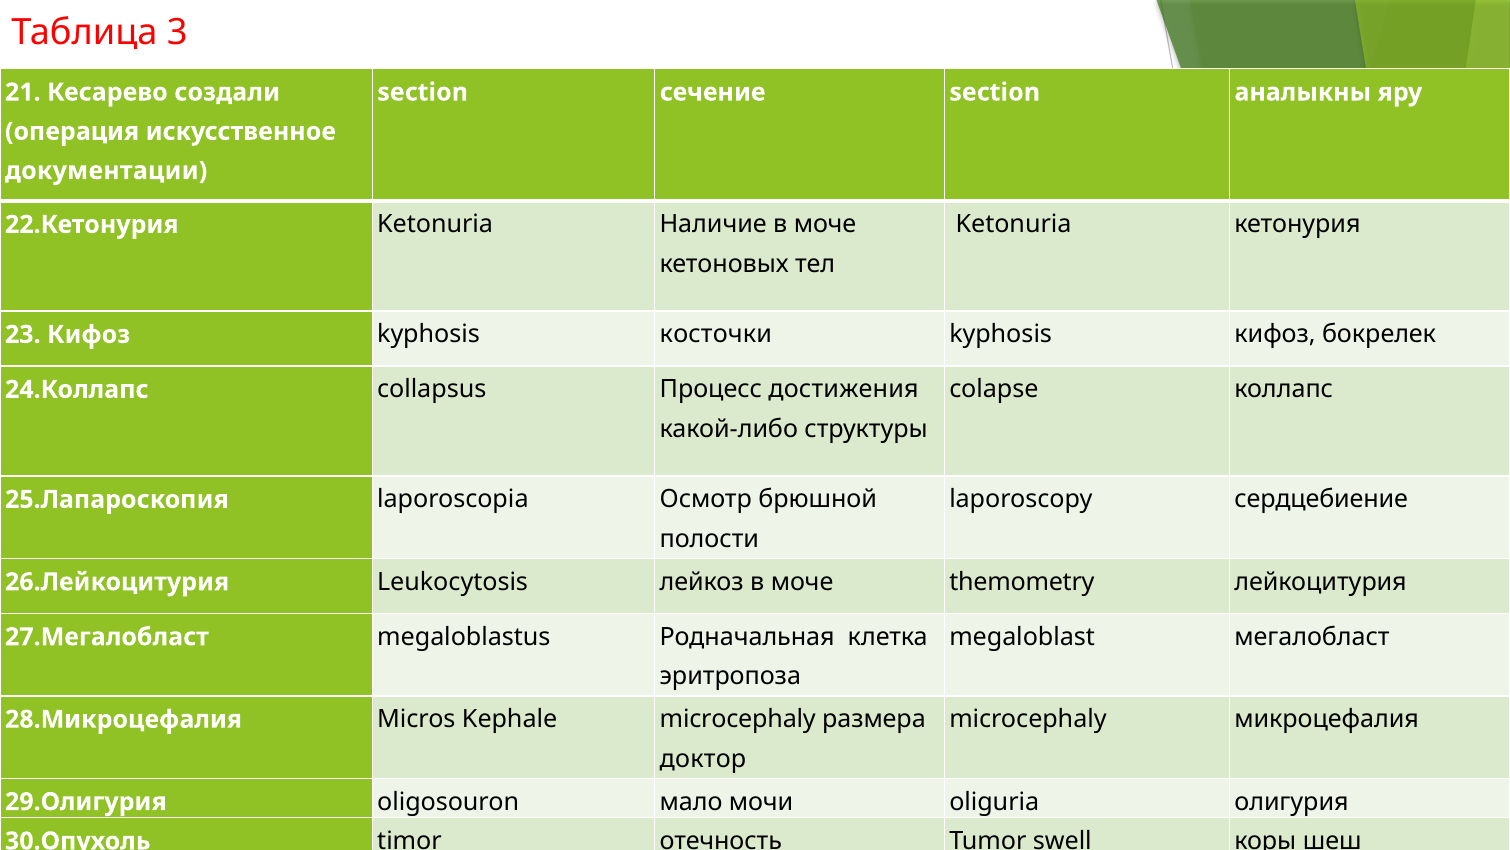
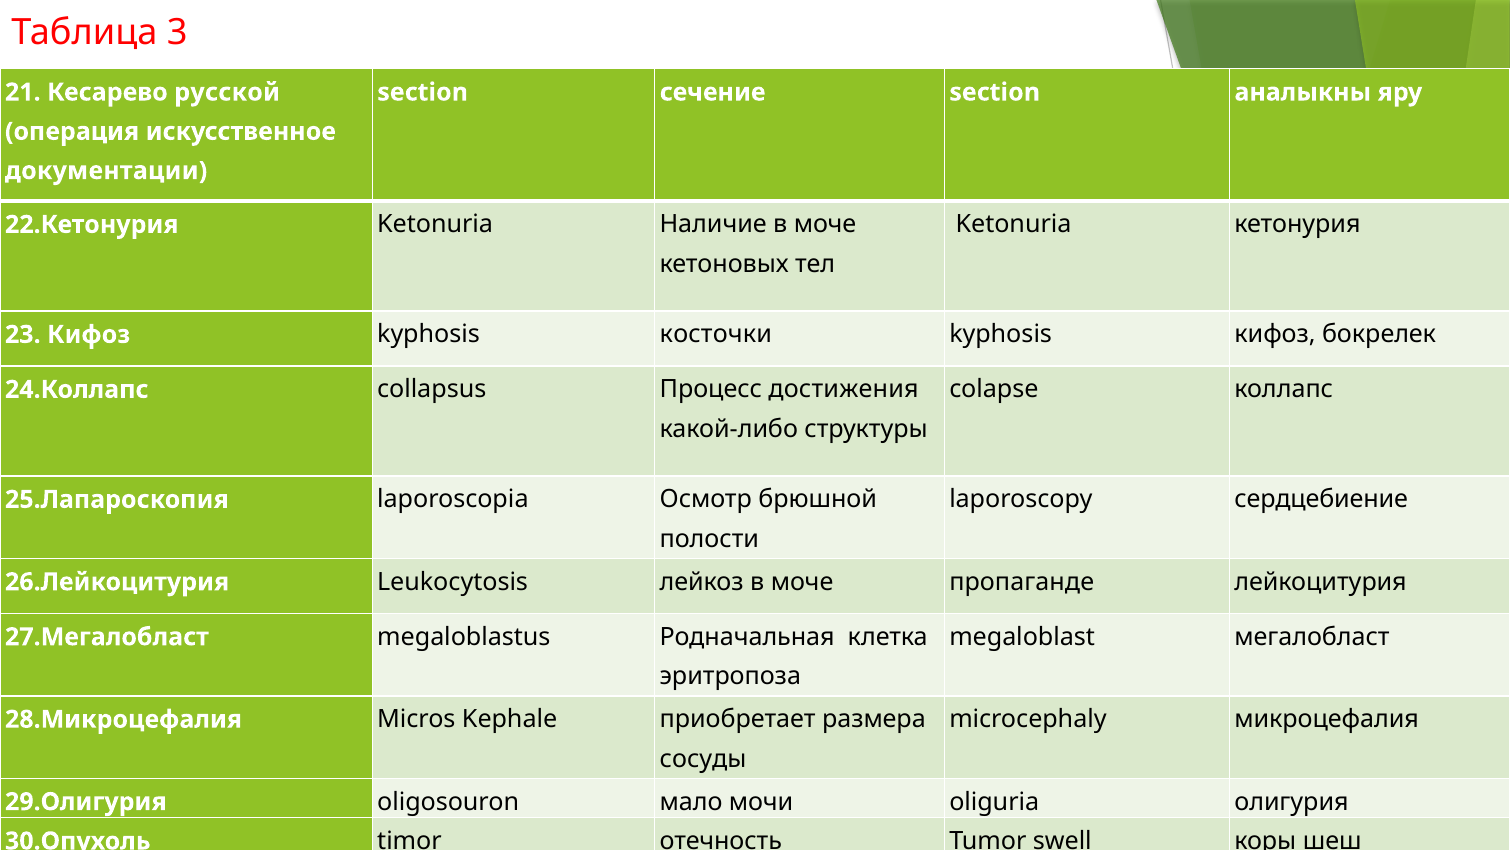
создали: создали -> русской
themometry: themometry -> пропаганде
Kephale microcephaly: microcephaly -> приобретает
доктор: доктор -> сосуды
